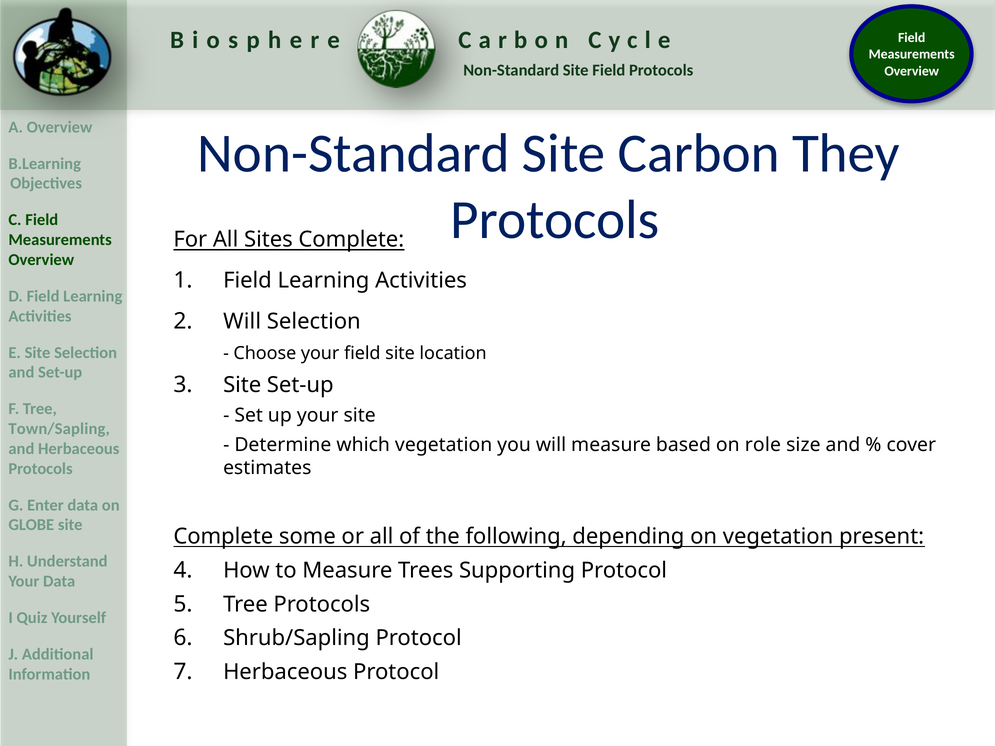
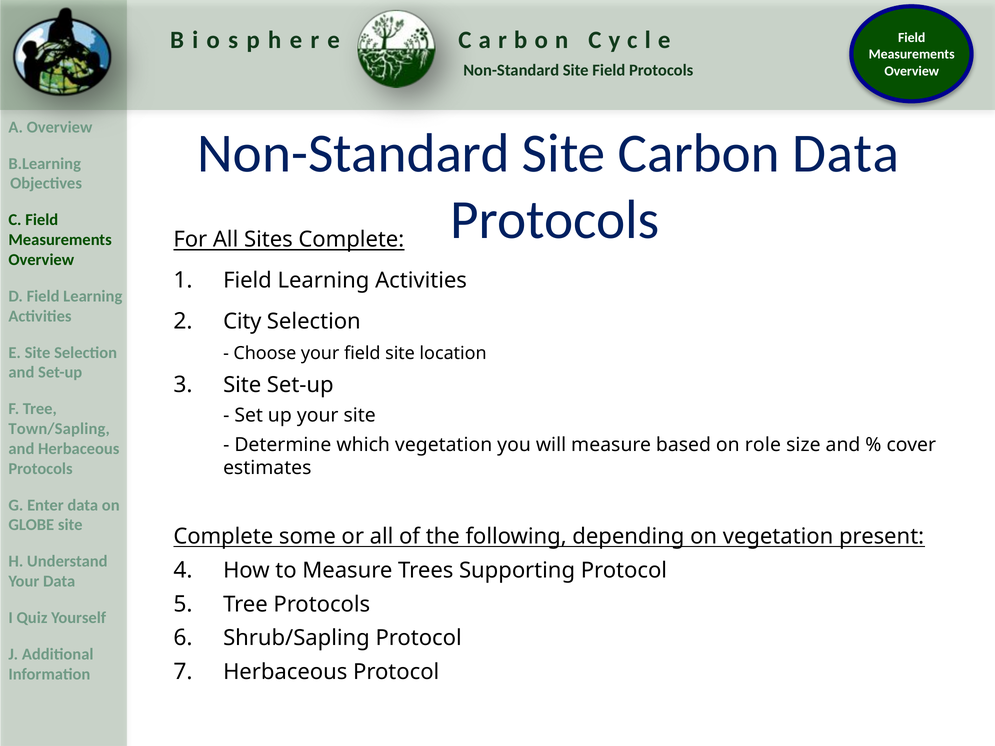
Carbon They: They -> Data
Will at (242, 322): Will -> City
